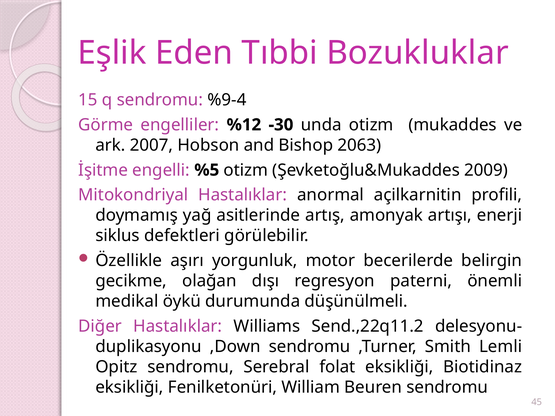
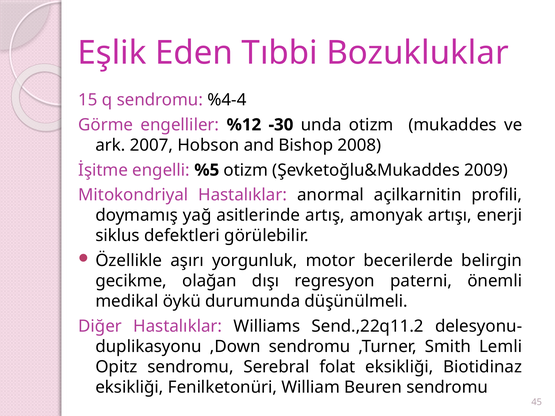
%9-4: %9-4 -> %4-4
2063: 2063 -> 2008
